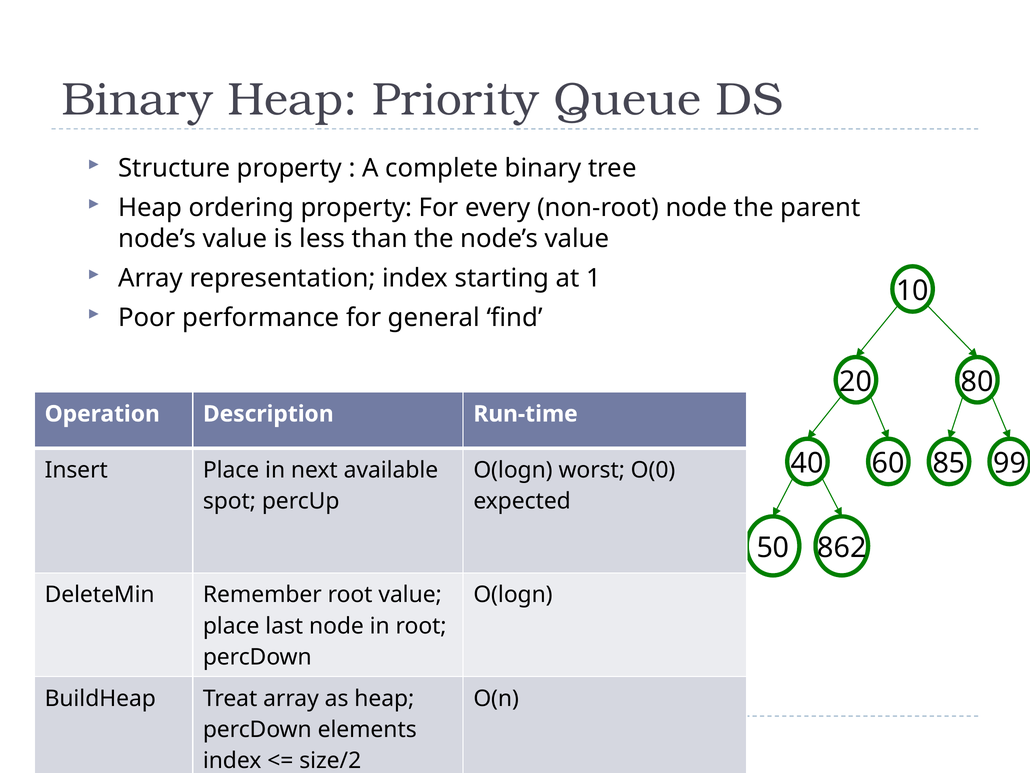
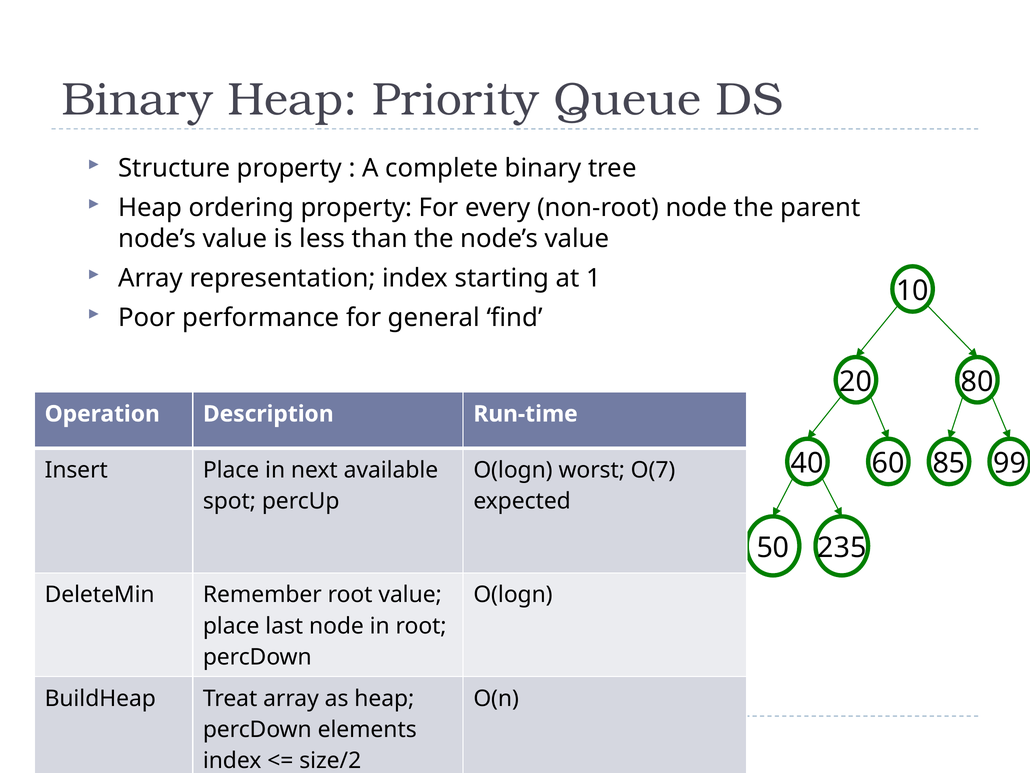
O(0: O(0 -> O(7
862: 862 -> 235
